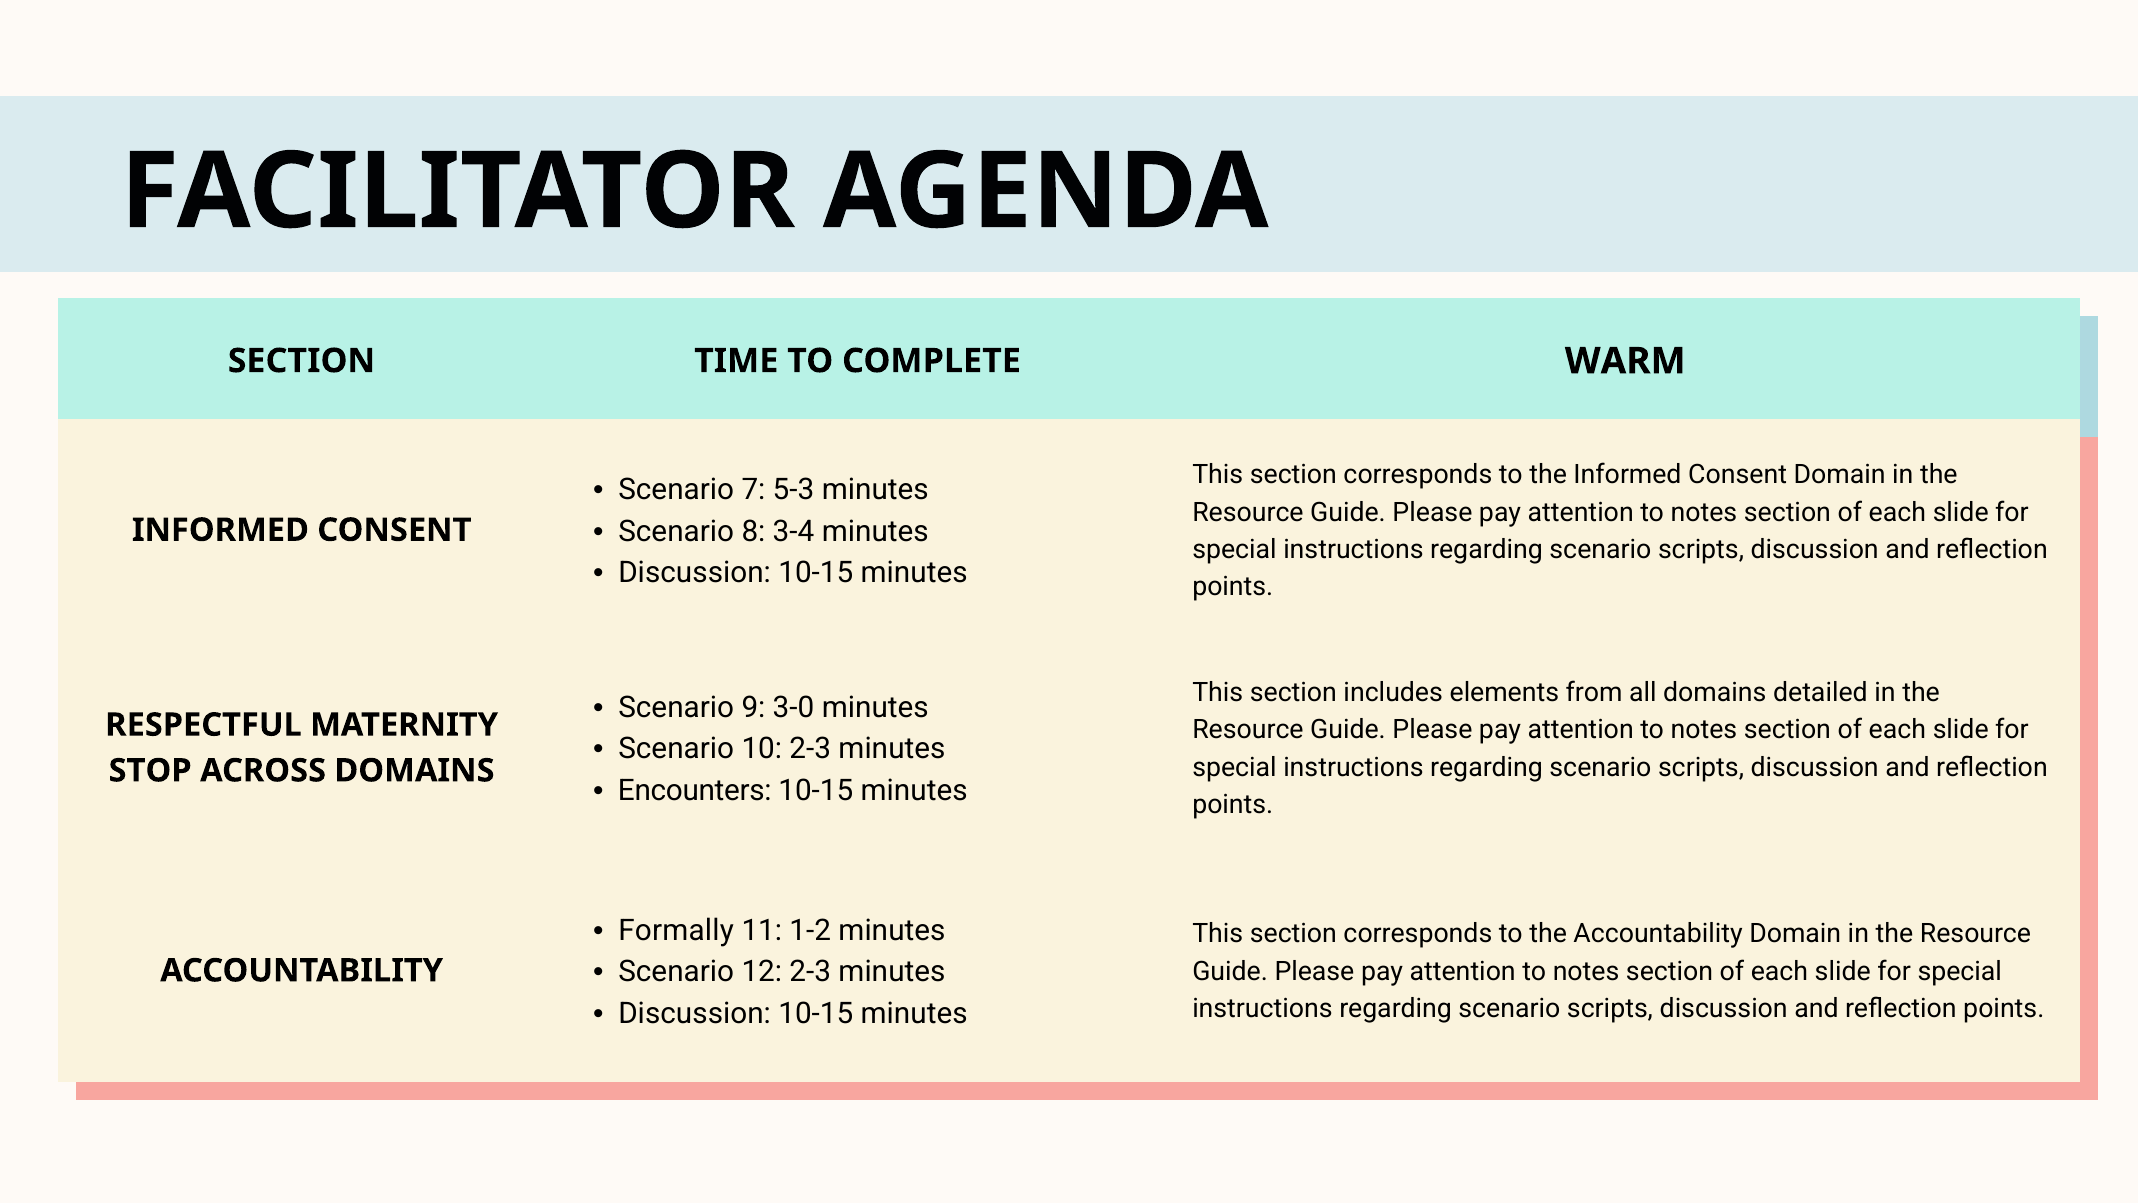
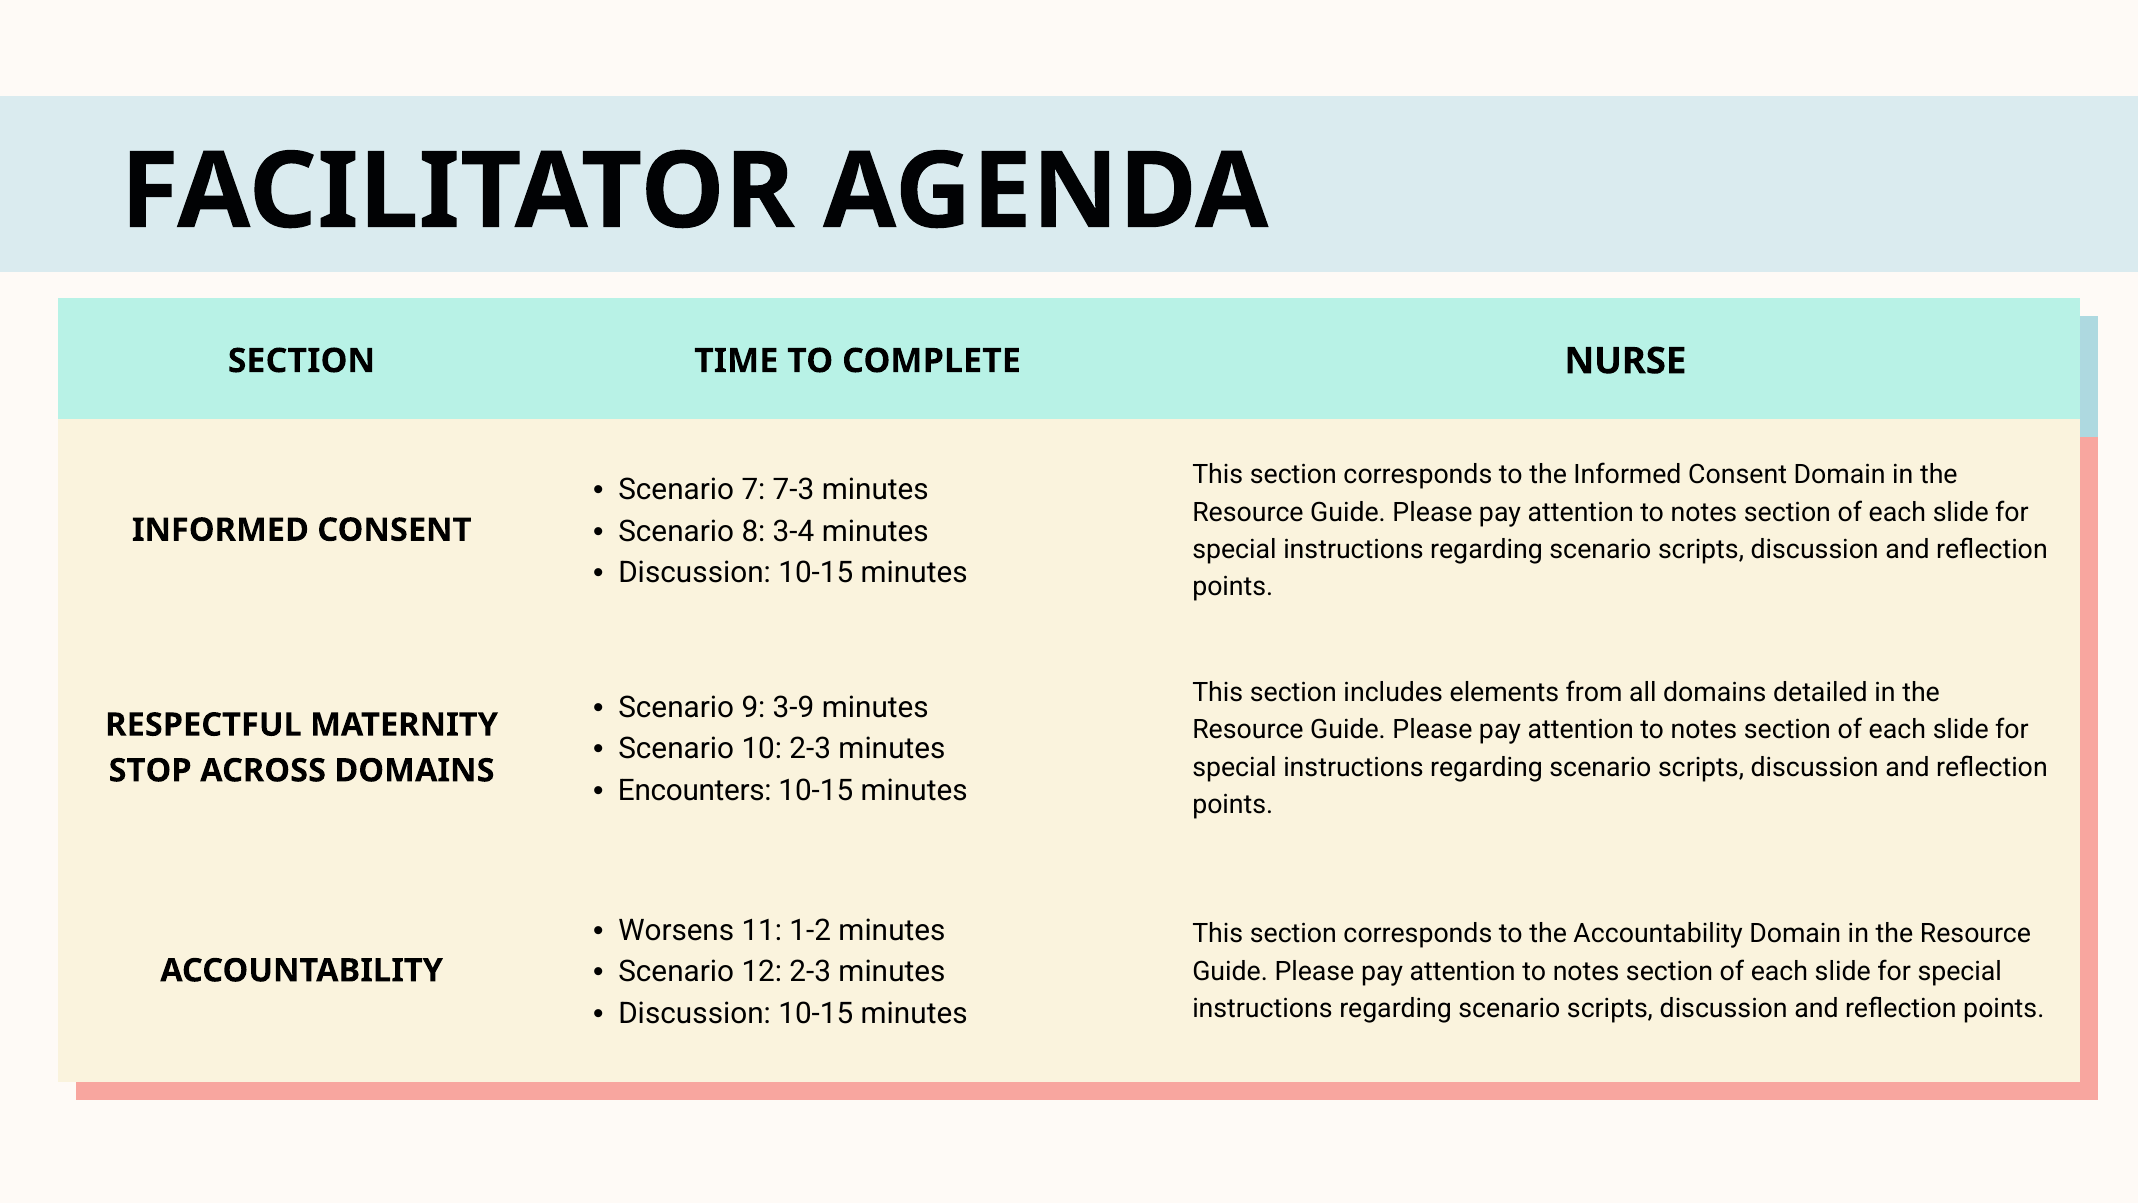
WARM: WARM -> NURSE
5-3: 5-3 -> 7-3
3-0: 3-0 -> 3-9
Formally: Formally -> Worsens
